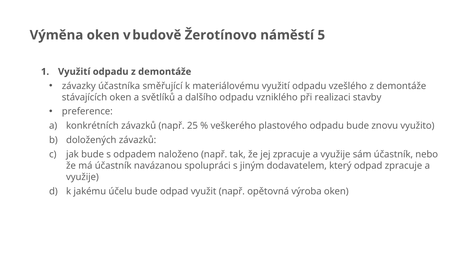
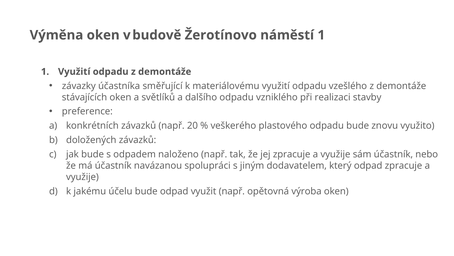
náměstí 5: 5 -> 1
25: 25 -> 20
